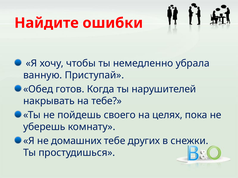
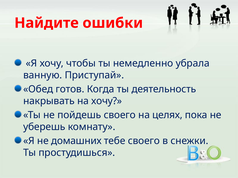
нарушителей: нарушителей -> деятельность
на тебе: тебе -> хочу
тебе других: других -> своего
